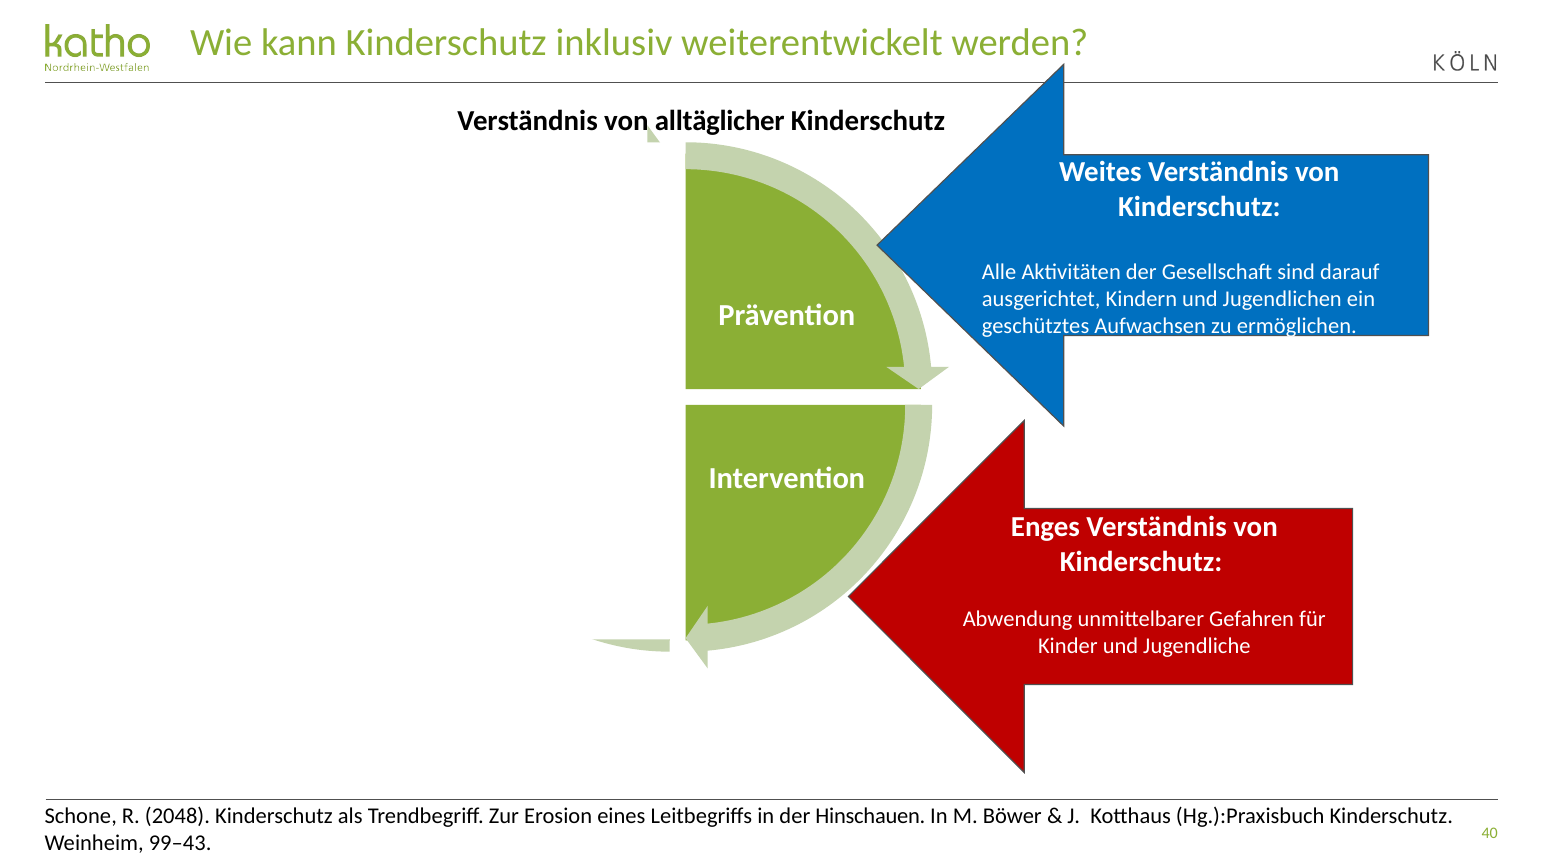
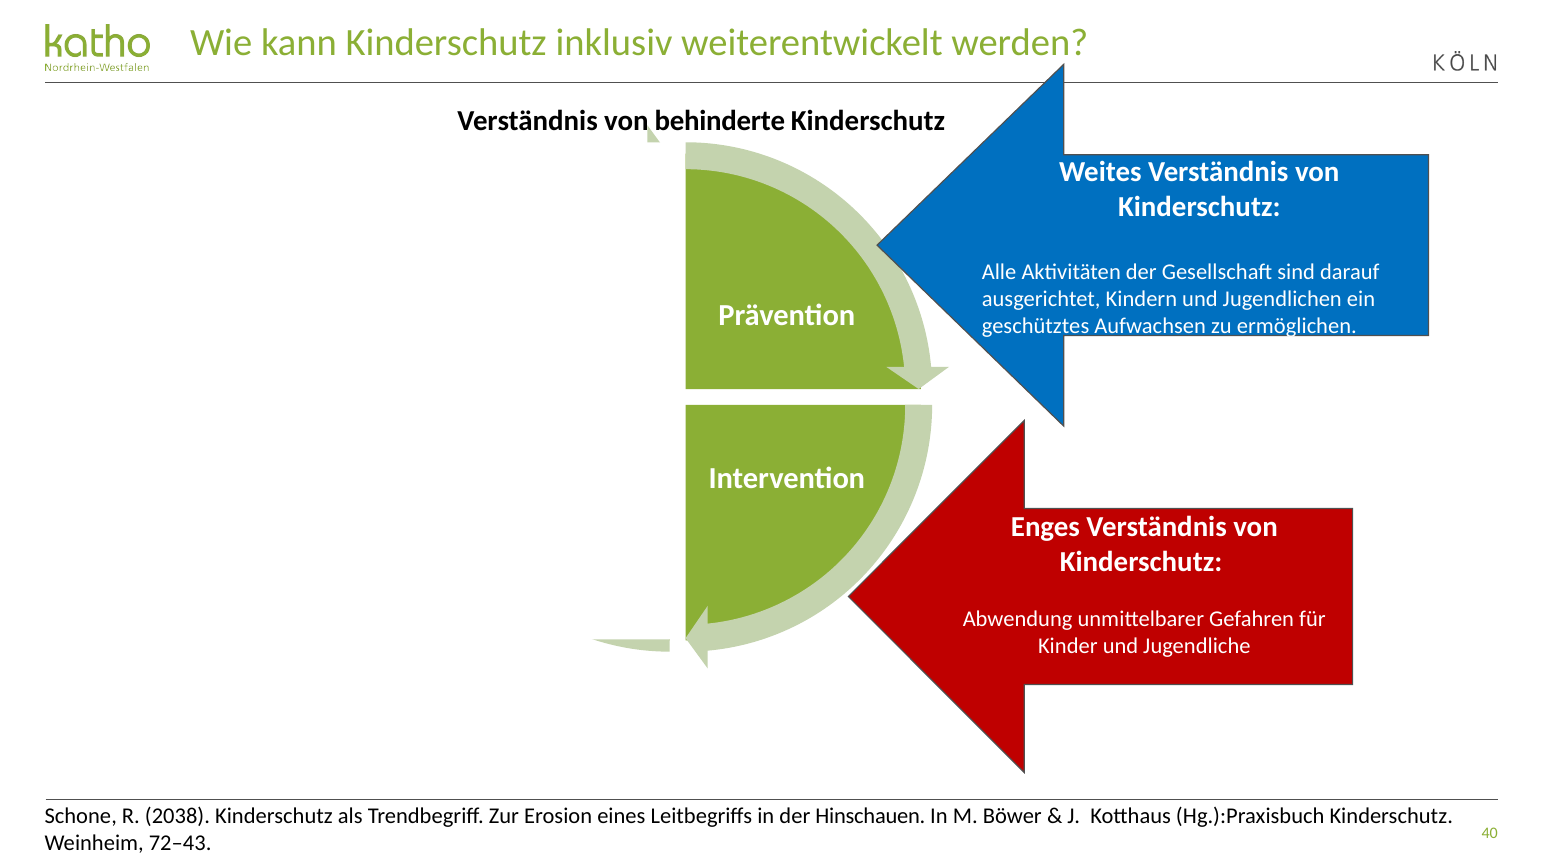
alltäglicher: alltäglicher -> behinderte
2048: 2048 -> 2038
99–43: 99–43 -> 72–43
